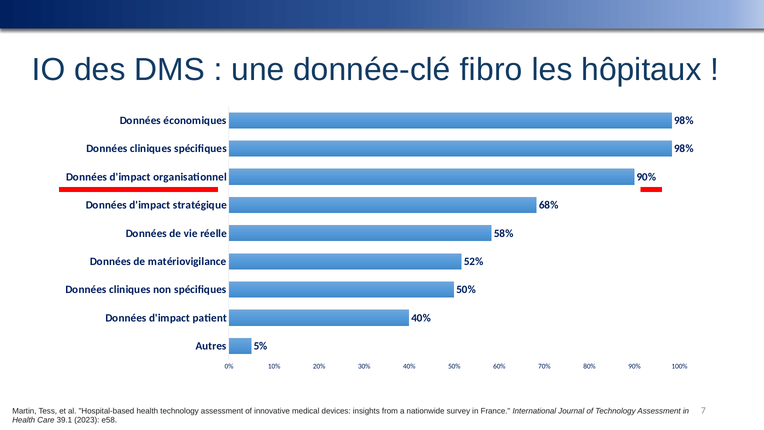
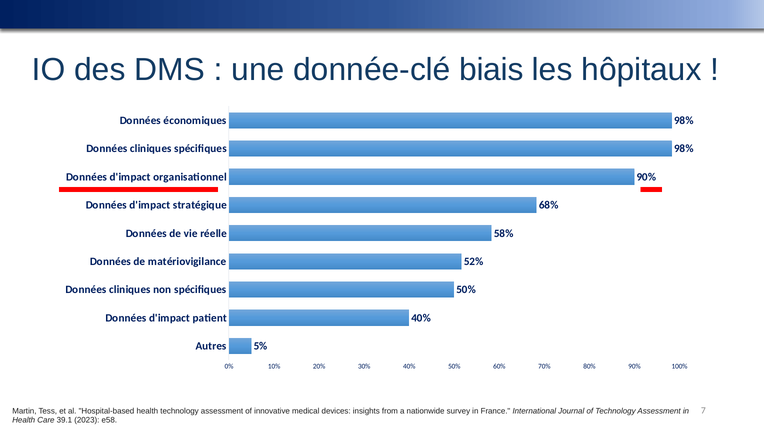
fibro: fibro -> biais
